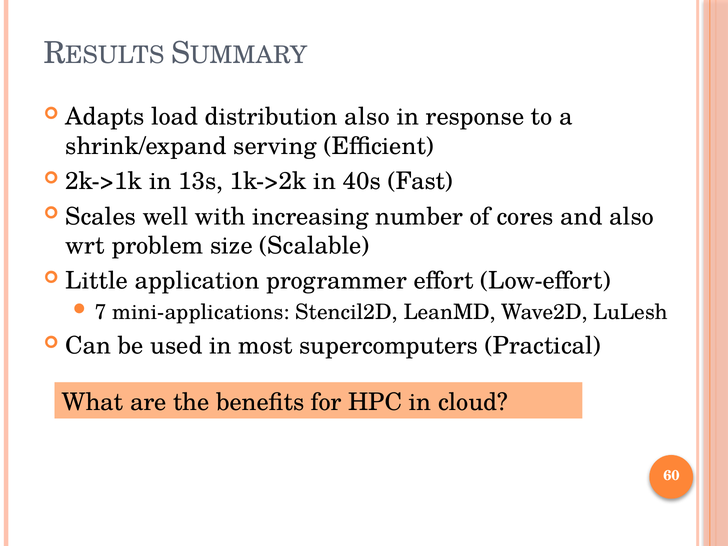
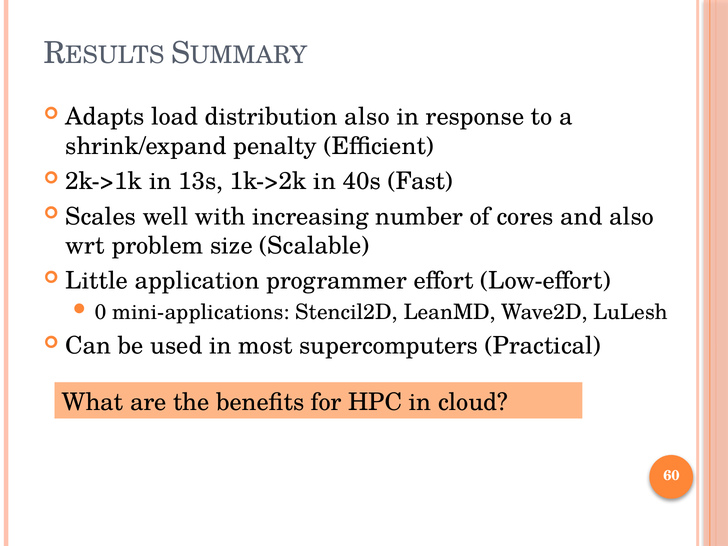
serving: serving -> penalty
7: 7 -> 0
